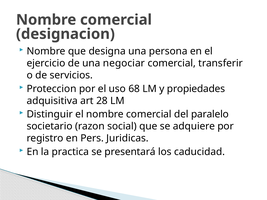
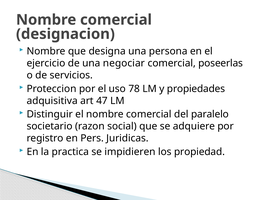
transferir: transferir -> poseerlas
68: 68 -> 78
28: 28 -> 47
presentará: presentará -> impidieren
caducidad: caducidad -> propiedad
